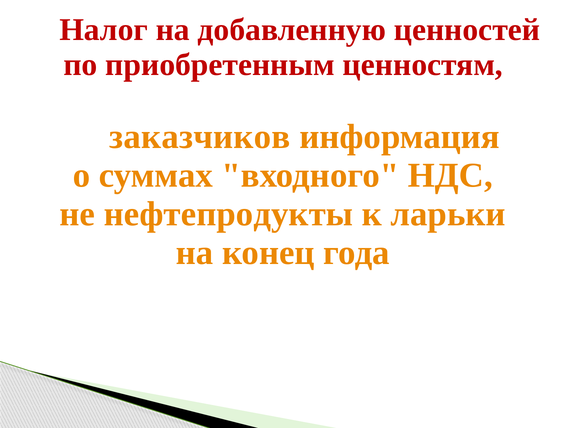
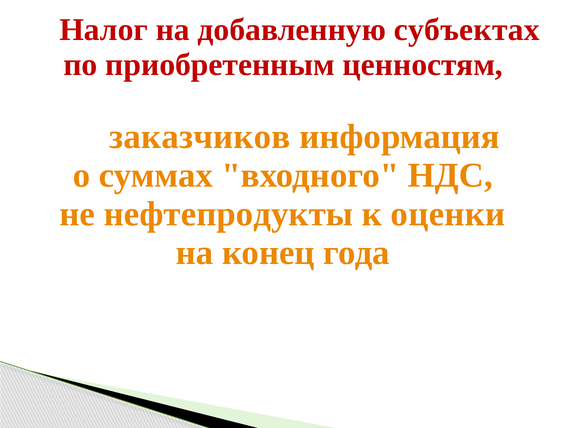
ценностей: ценностей -> субъектах
ларьки: ларьки -> оценки
